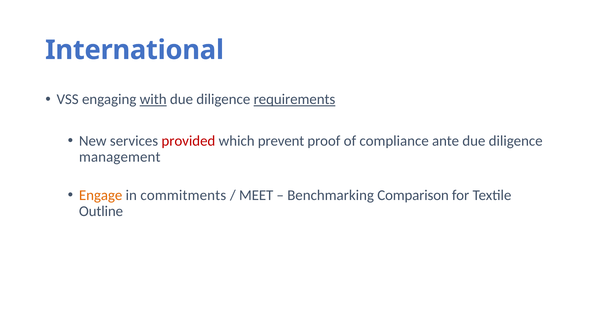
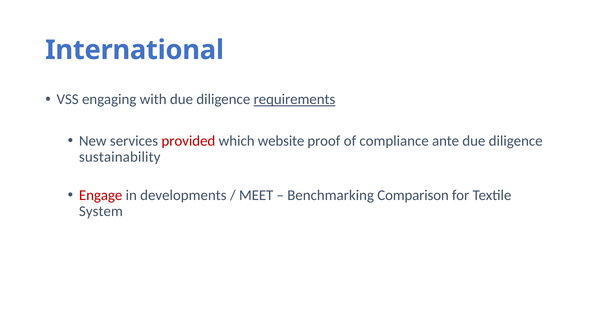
with underline: present -> none
prevent: prevent -> website
management: management -> sustainability
Engage colour: orange -> red
commitments: commitments -> developments
Outline: Outline -> System
